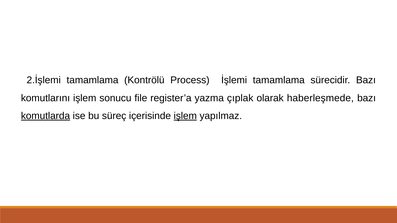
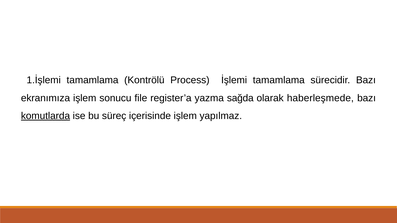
2.İşlemi: 2.İşlemi -> 1.İşlemi
komutlarını: komutlarını -> ekranımıza
çıplak: çıplak -> sağda
işlem at (185, 116) underline: present -> none
